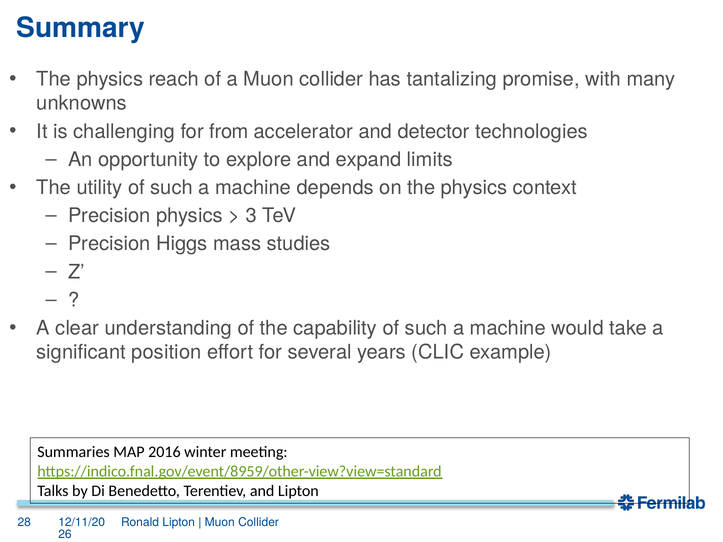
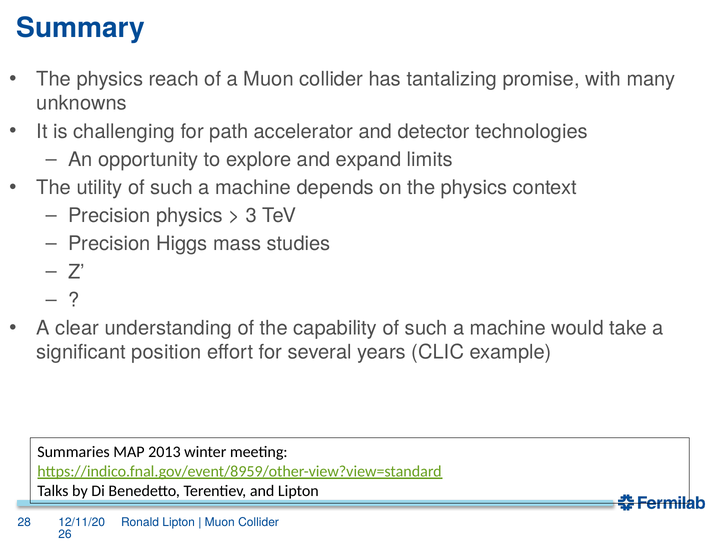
from: from -> path
2016: 2016 -> 2013
